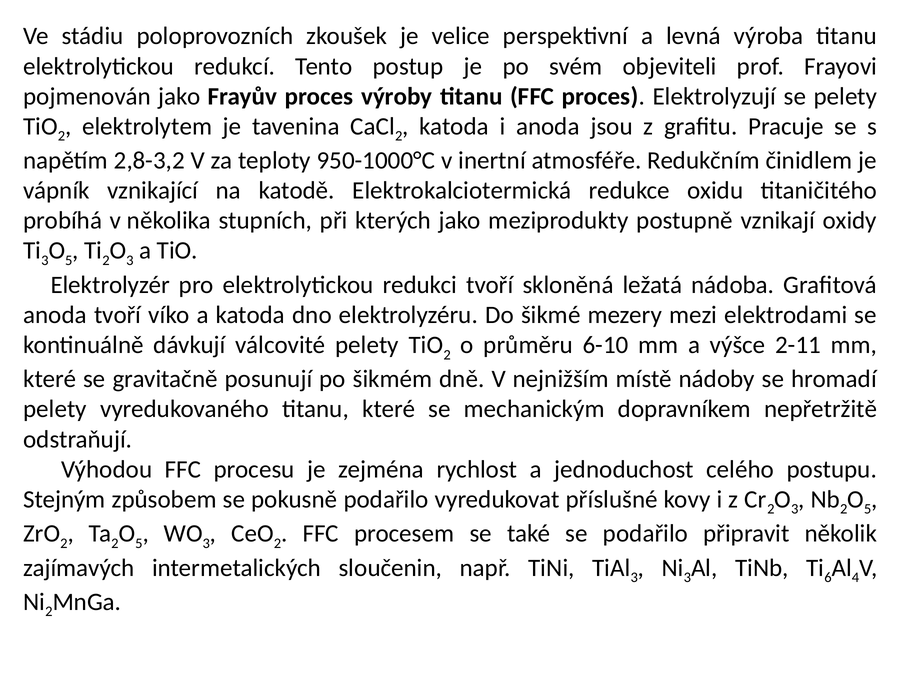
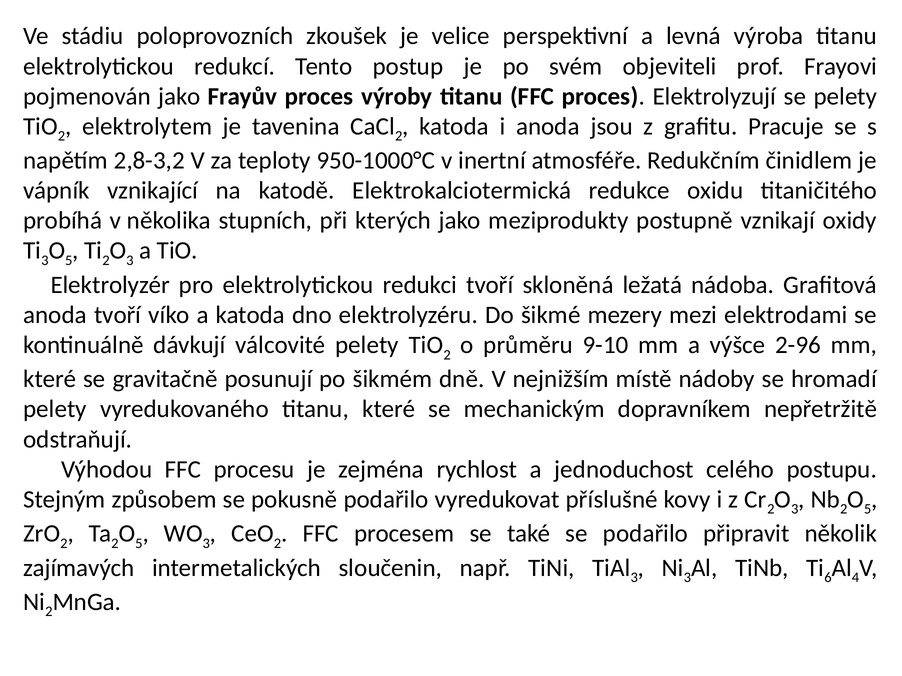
6-10: 6-10 -> 9-10
2-11: 2-11 -> 2-96
